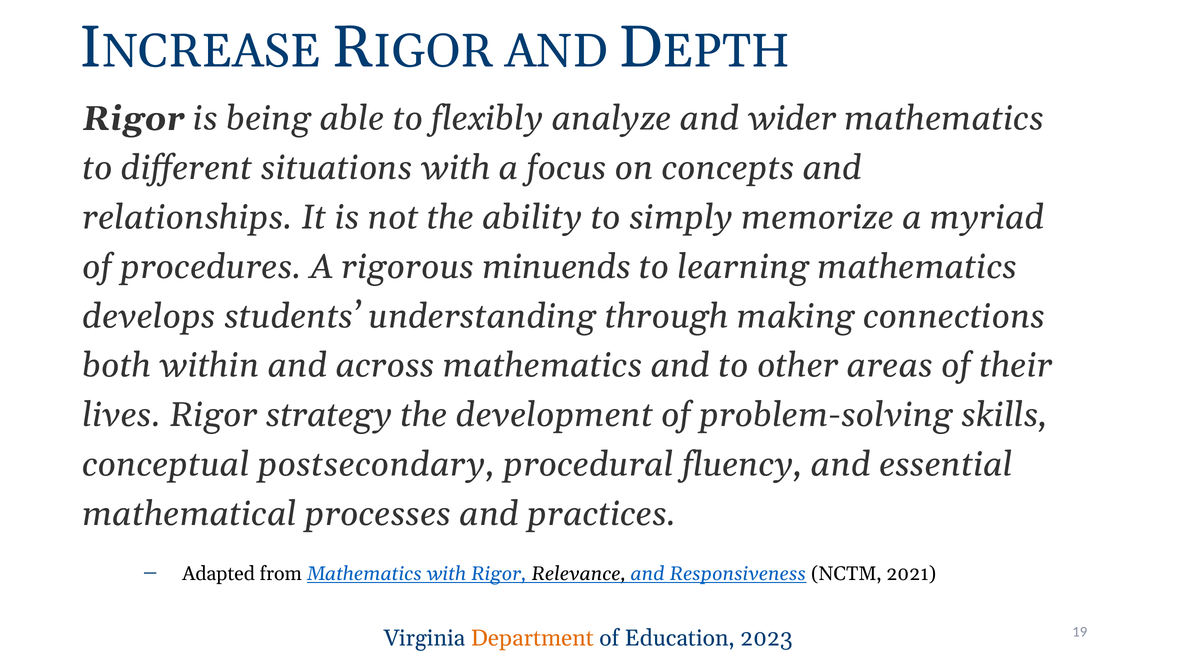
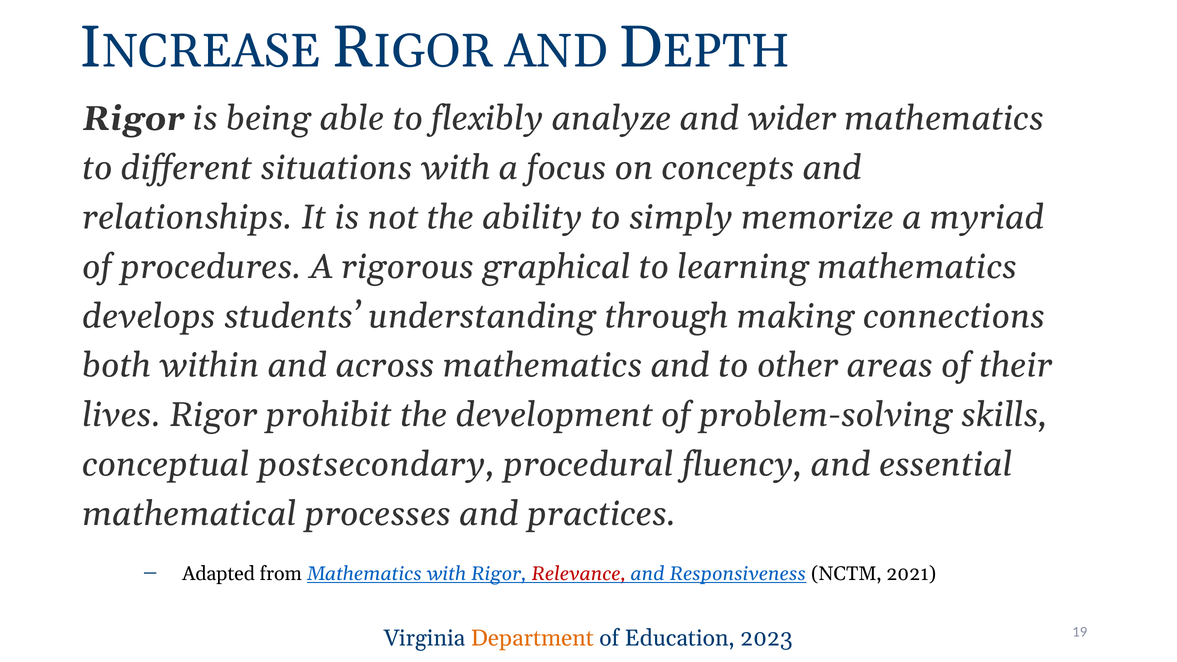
minuends: minuends -> graphical
strategy: strategy -> prohibit
Relevance colour: black -> red
